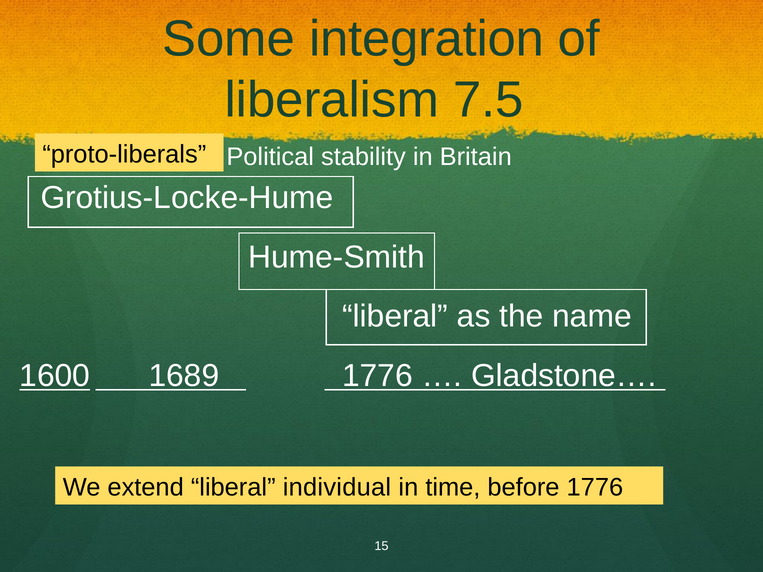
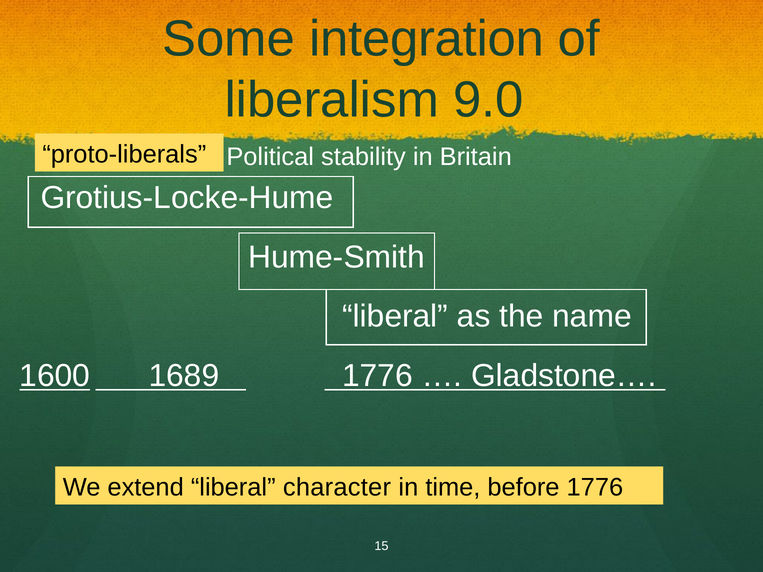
7.5: 7.5 -> 9.0
individual: individual -> character
